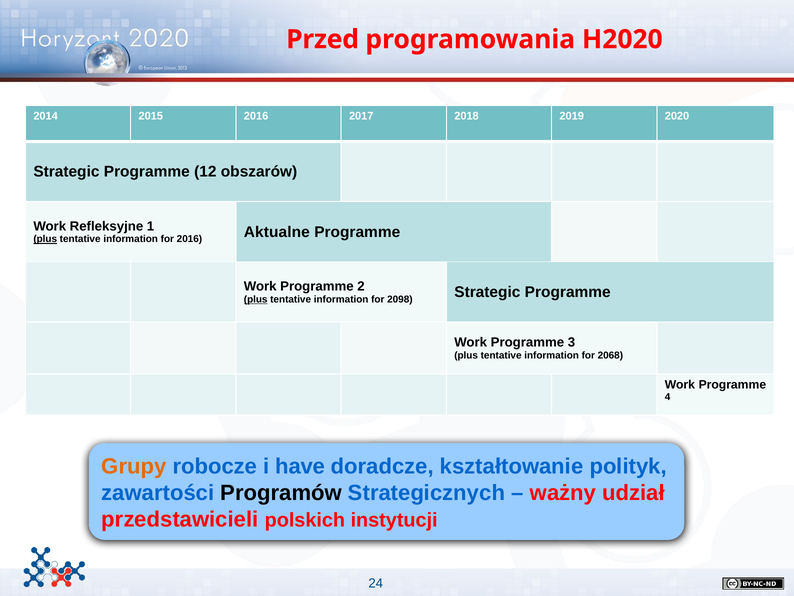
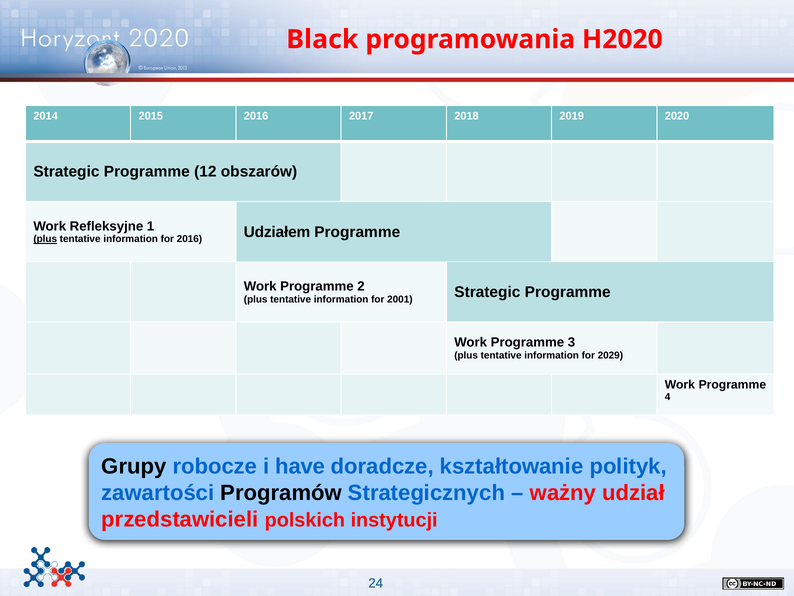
Przed: Przed -> Black
Aktualne: Aktualne -> Udziałem
plus at (256, 299) underline: present -> none
2098: 2098 -> 2001
2068: 2068 -> 2029
Grupy colour: orange -> black
